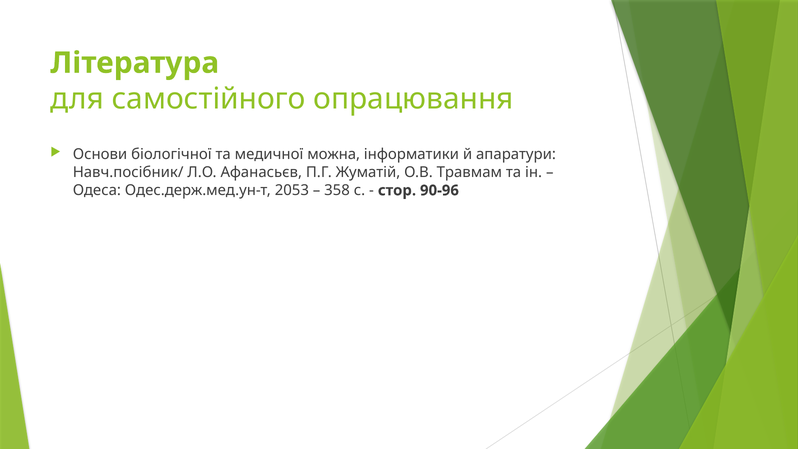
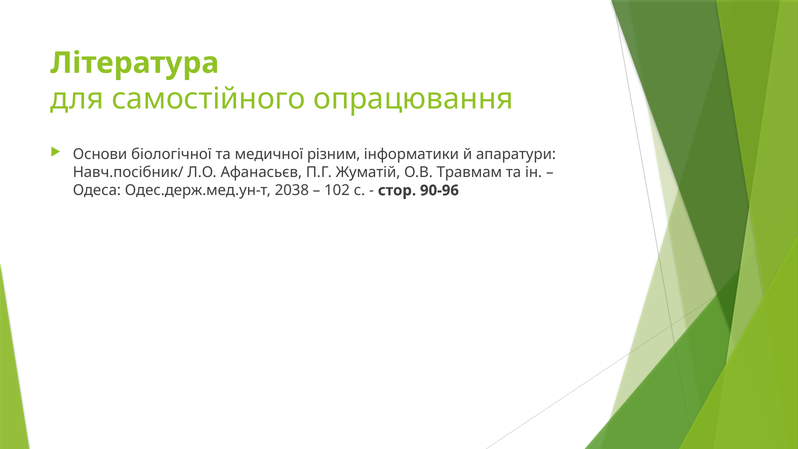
можна: можна -> різним
2053: 2053 -> 2038
358: 358 -> 102
